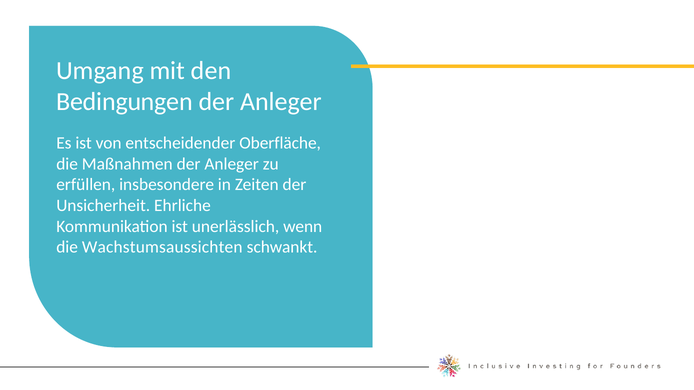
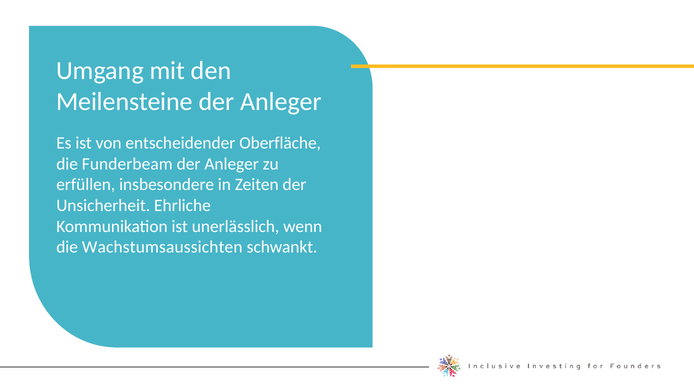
Bedingungen: Bedingungen -> Meilensteine
Maßnahmen: Maßnahmen -> Funderbeam
